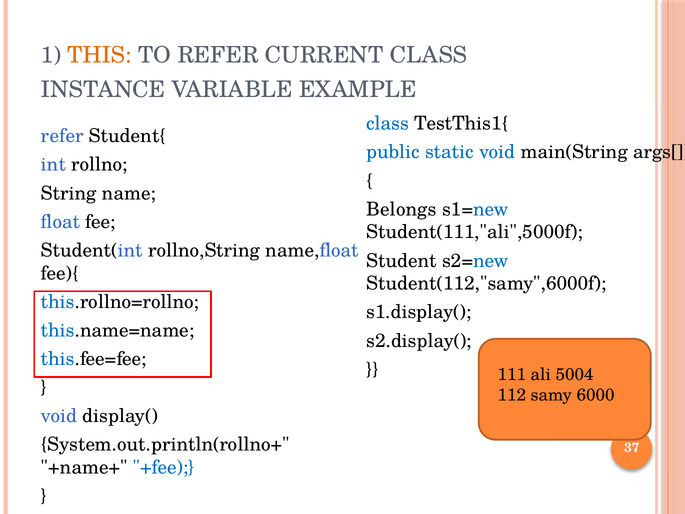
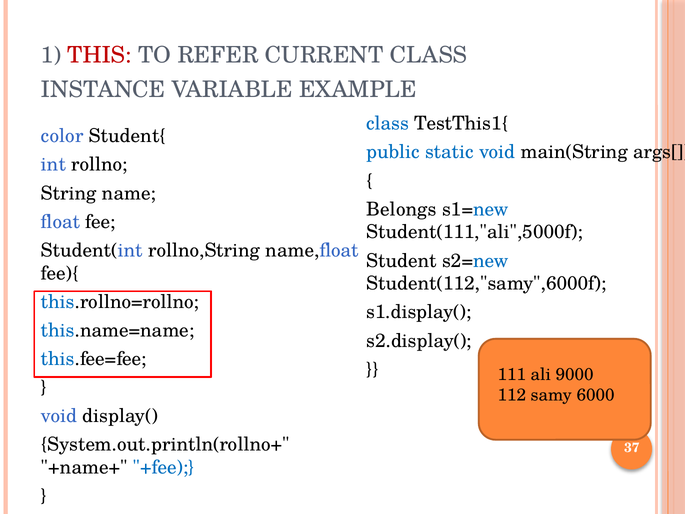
THIS colour: orange -> red
refer at (62, 136): refer -> color
5004: 5004 -> 9000
